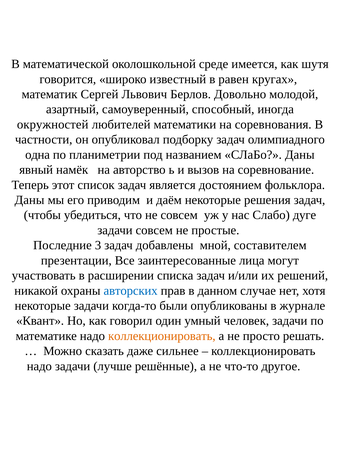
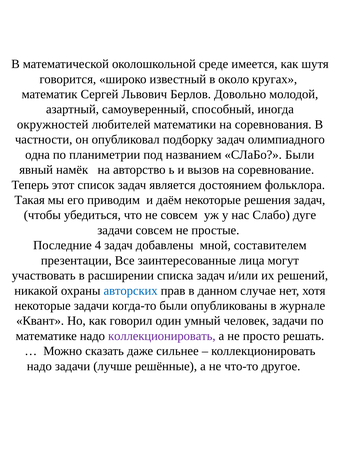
равен: равен -> около
СЛаБо Даны: Даны -> Были
Даны at (29, 200): Даны -> Такая
3: 3 -> 4
коллекционировать at (162, 336) colour: orange -> purple
